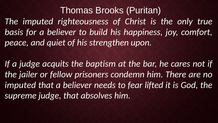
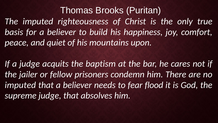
strengthen: strengthen -> mountains
lifted: lifted -> flood
